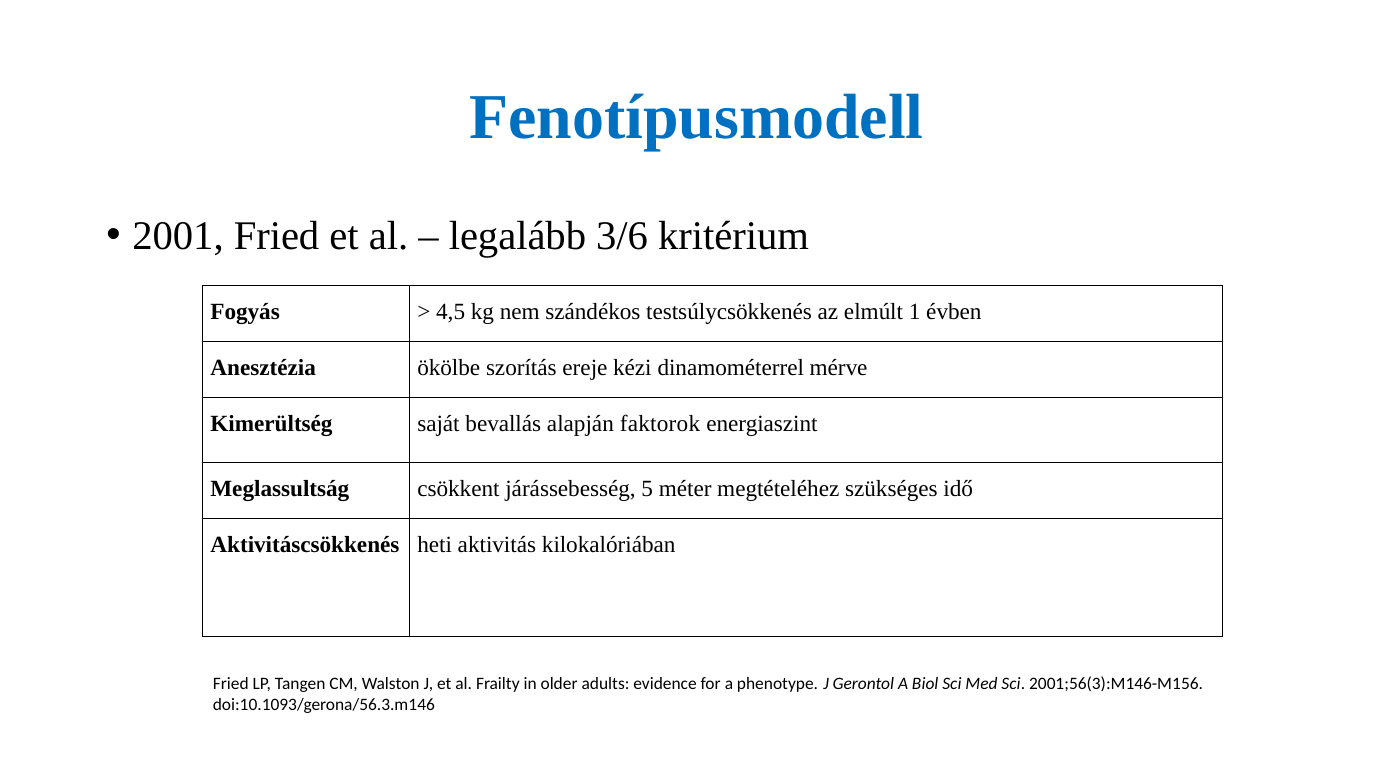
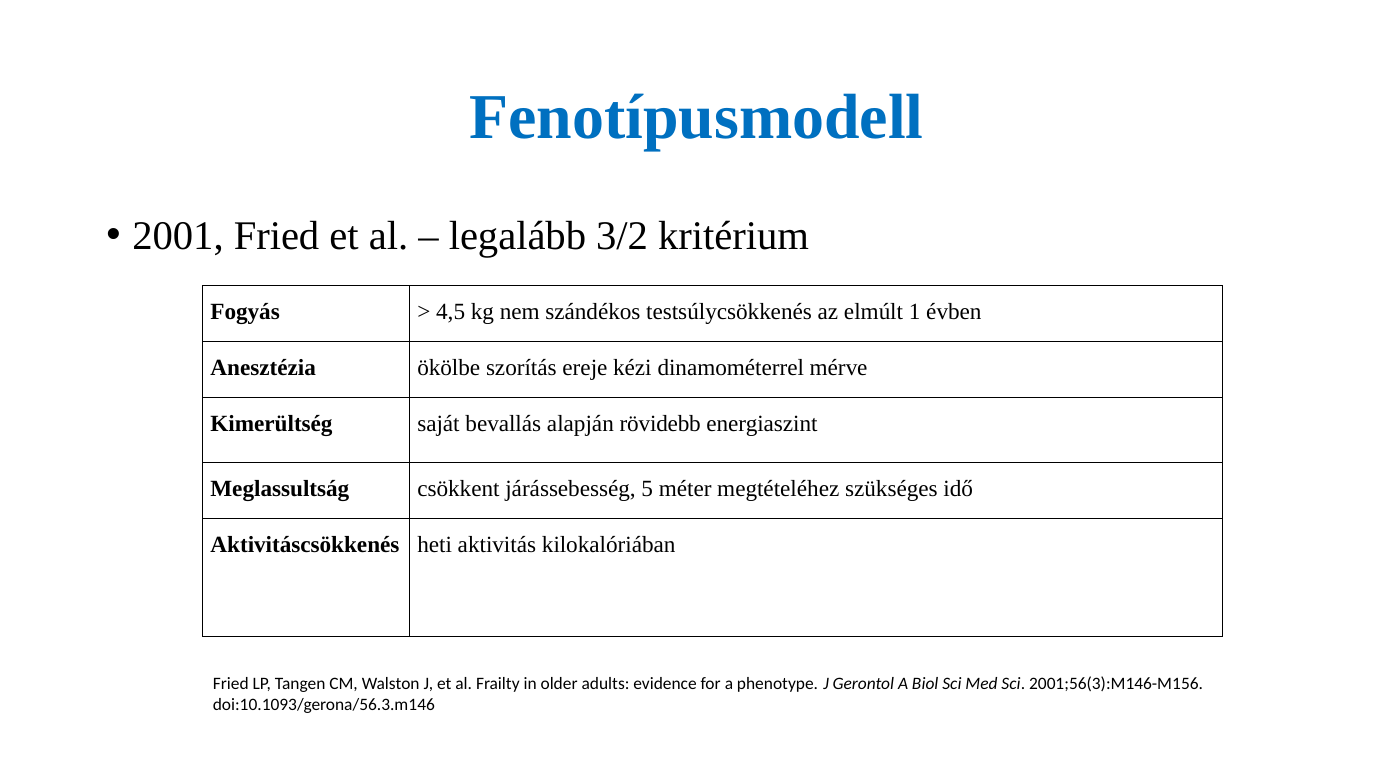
3/6: 3/6 -> 3/2
faktorok: faktorok -> rövidebb
